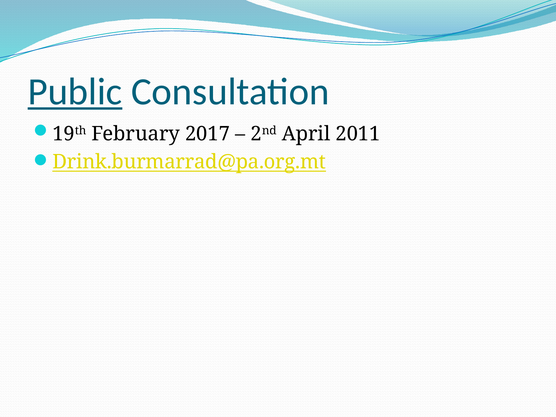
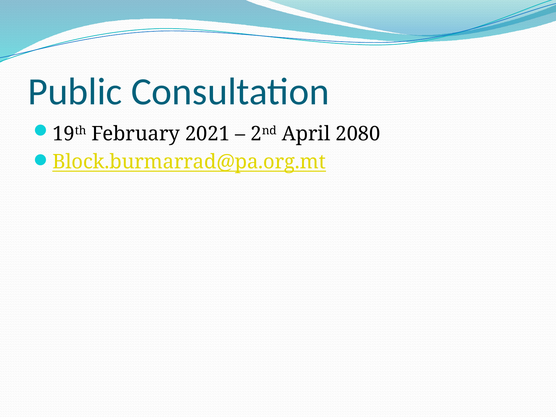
Public underline: present -> none
2017: 2017 -> 2021
2011: 2011 -> 2080
Drink.burmarrad@pa.org.mt: Drink.burmarrad@pa.org.mt -> Block.burmarrad@pa.org.mt
